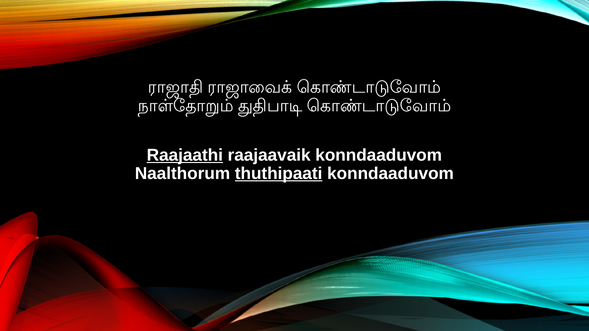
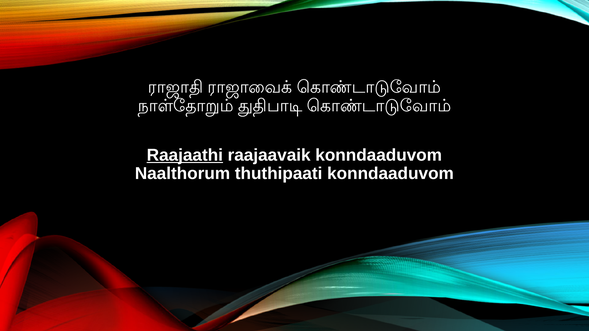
thuthipaati underline: present -> none
